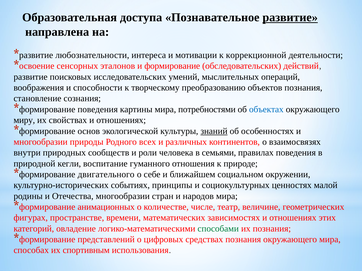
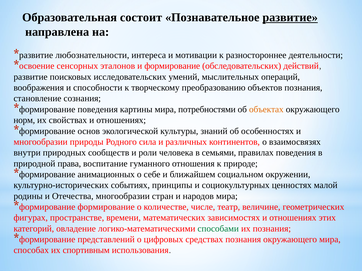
доступа: доступа -> состоит
коррекционной: коррекционной -> разностороннее
объектах colour: blue -> orange
миру: миру -> норм
знаний underline: present -> none
всех: всех -> сила
кегли: кегли -> права
двигательного: двигательного -> анимационных
анимационных at (106, 207): анимационных -> формирование
